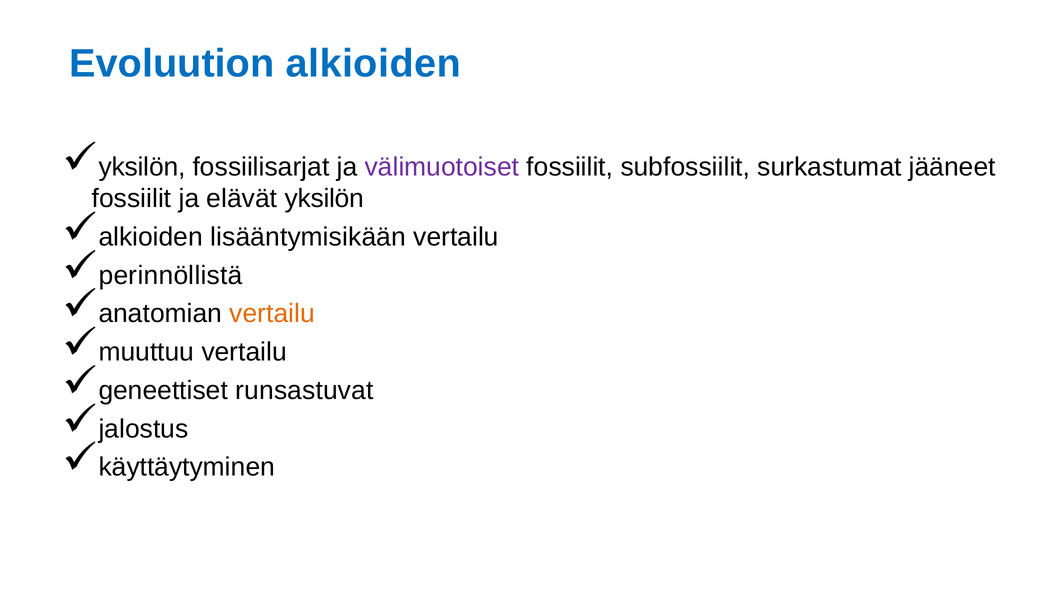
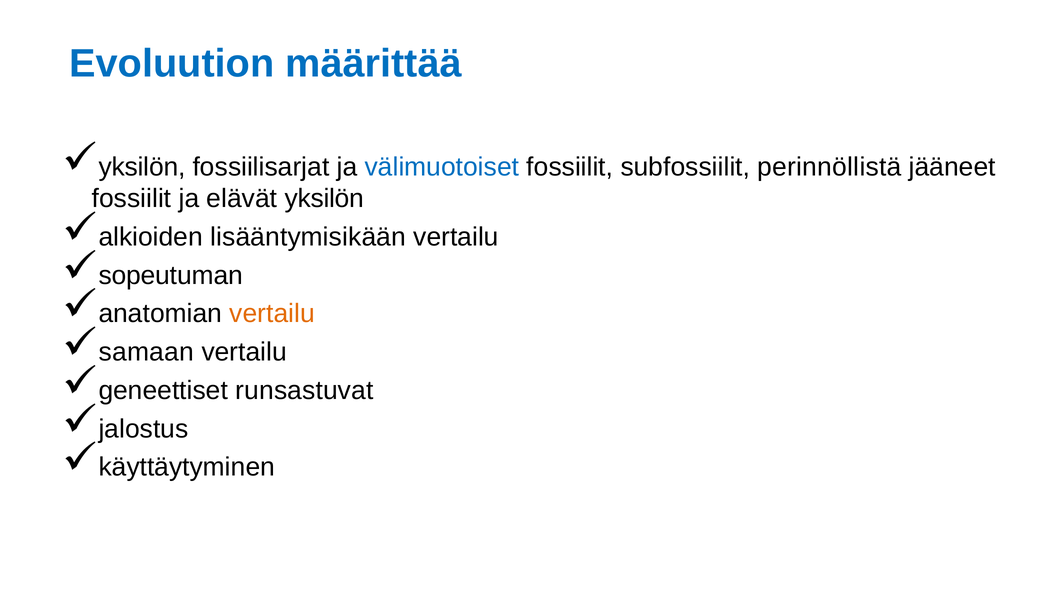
Evoluution alkioiden: alkioiden -> määrittää
välimuotoiset colour: purple -> blue
surkastumat: surkastumat -> perinnöllistä
perinnöllistä: perinnöllistä -> sopeutuman
muuttuu: muuttuu -> samaan
